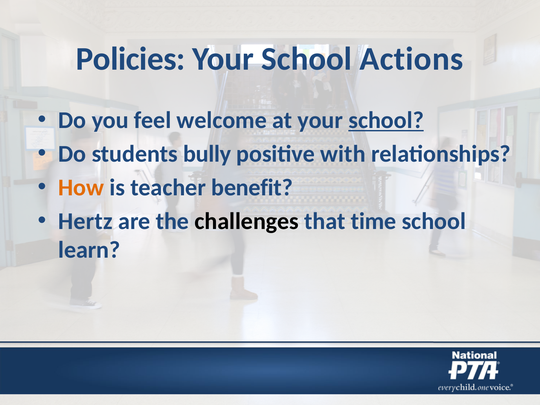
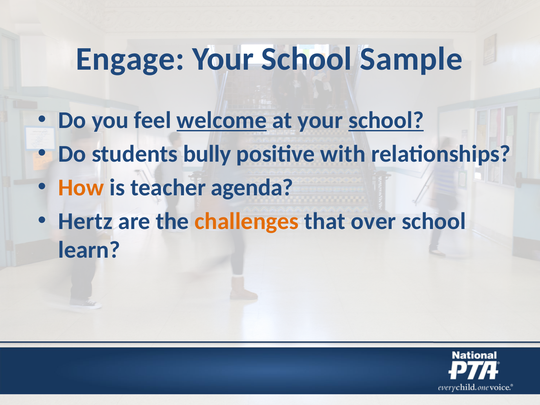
Policies: Policies -> Engage
Actions: Actions -> Sample
welcome underline: none -> present
benefit: benefit -> agenda
challenges colour: black -> orange
time: time -> over
